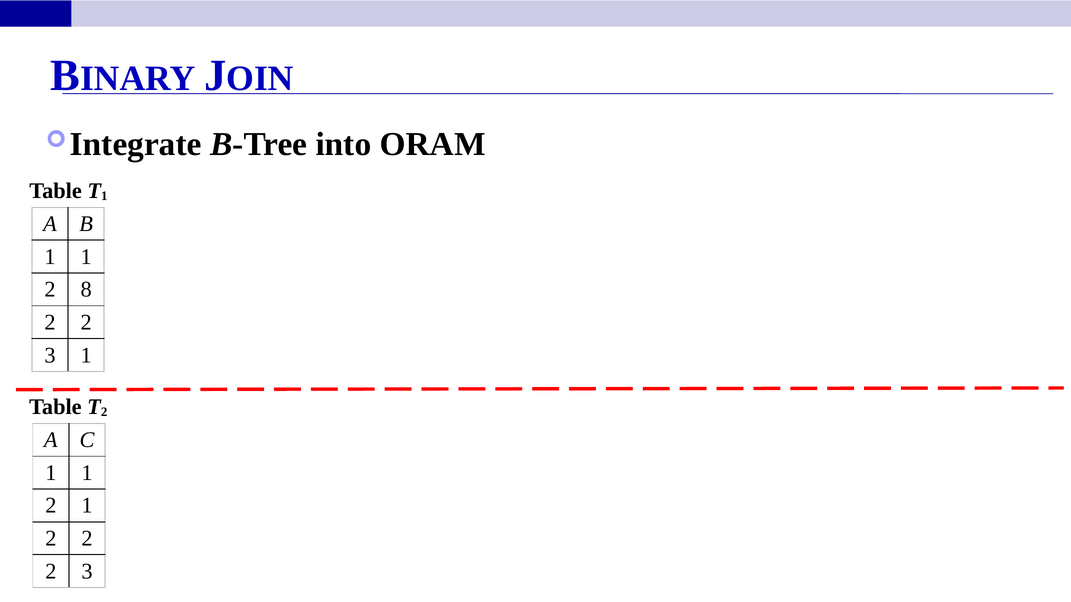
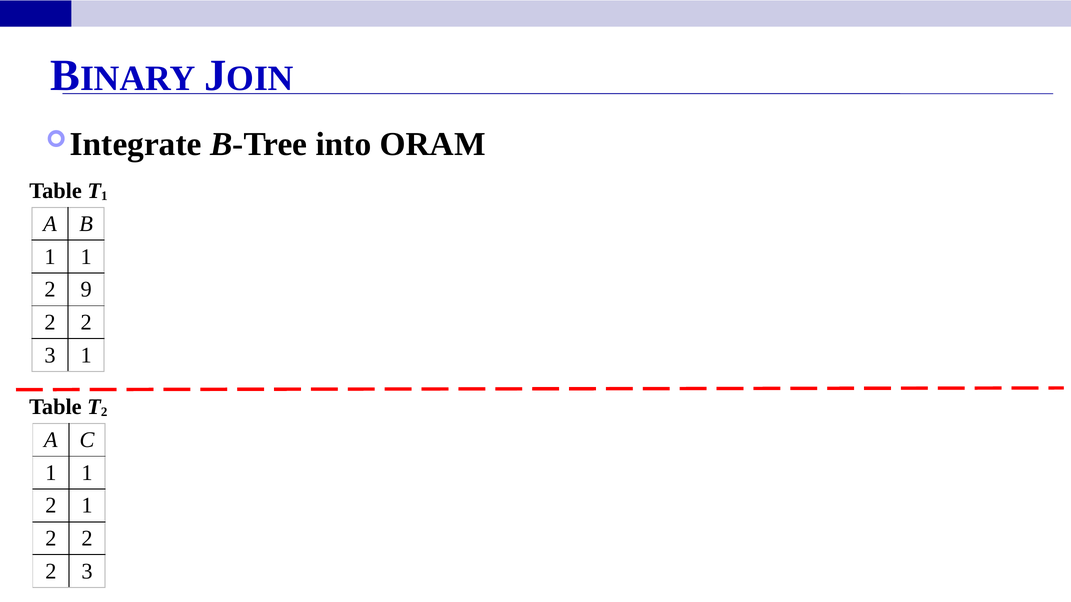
8: 8 -> 9
